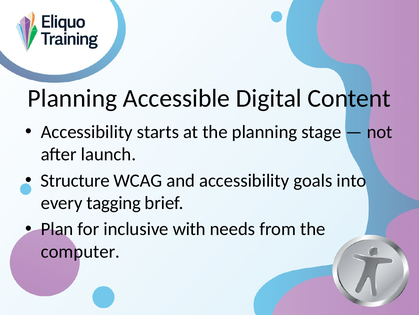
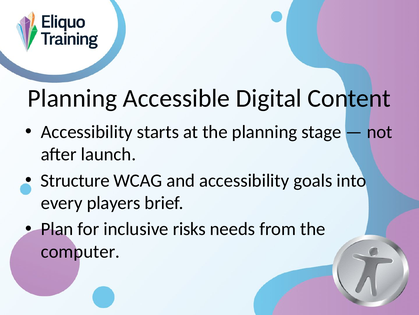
tagging: tagging -> players
with: with -> risks
